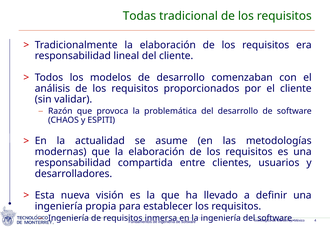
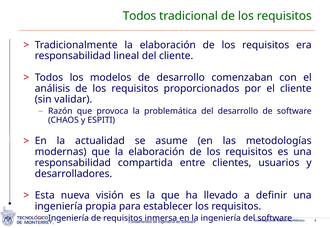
Todas at (139, 16): Todas -> Todos
